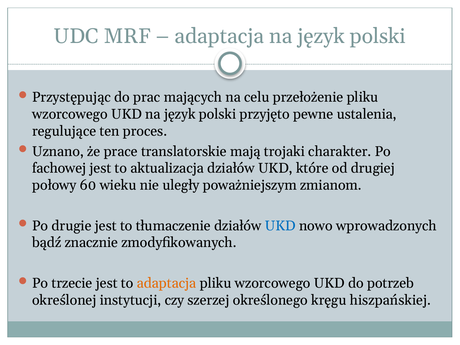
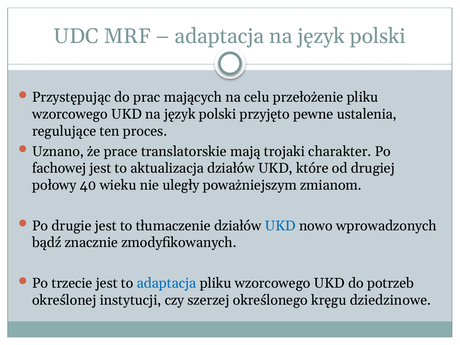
60: 60 -> 40
adaptacja at (167, 283) colour: orange -> blue
hiszpańskiej: hiszpańskiej -> dziedzinowe
